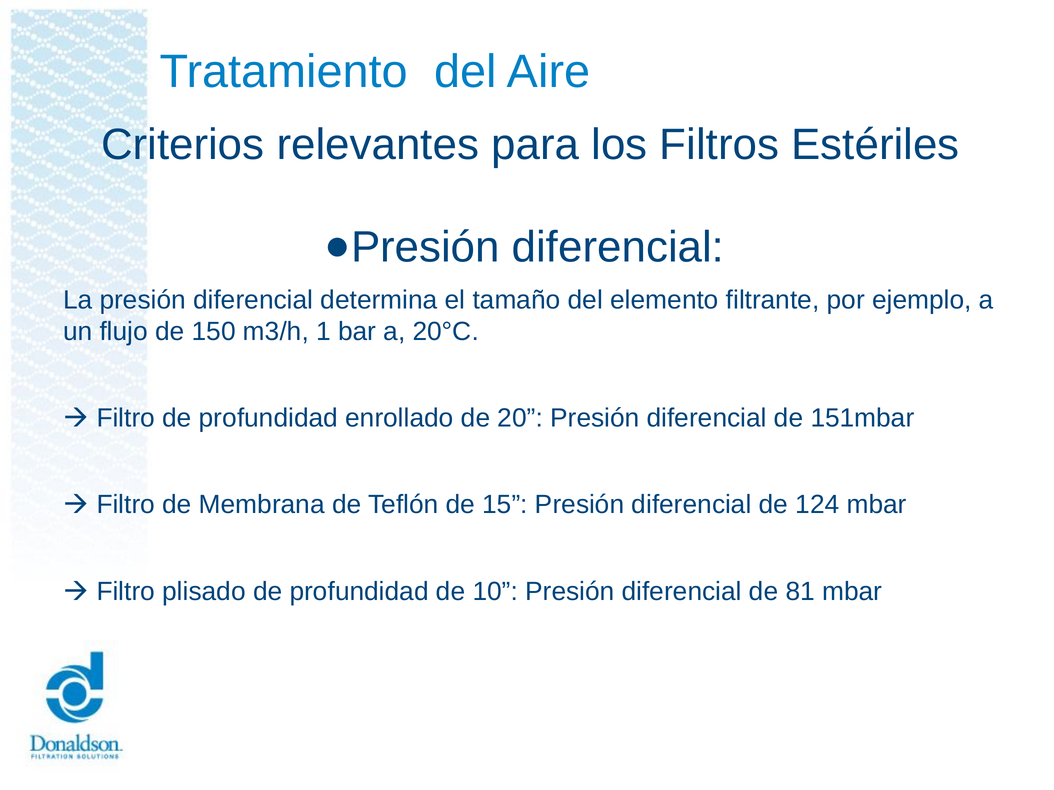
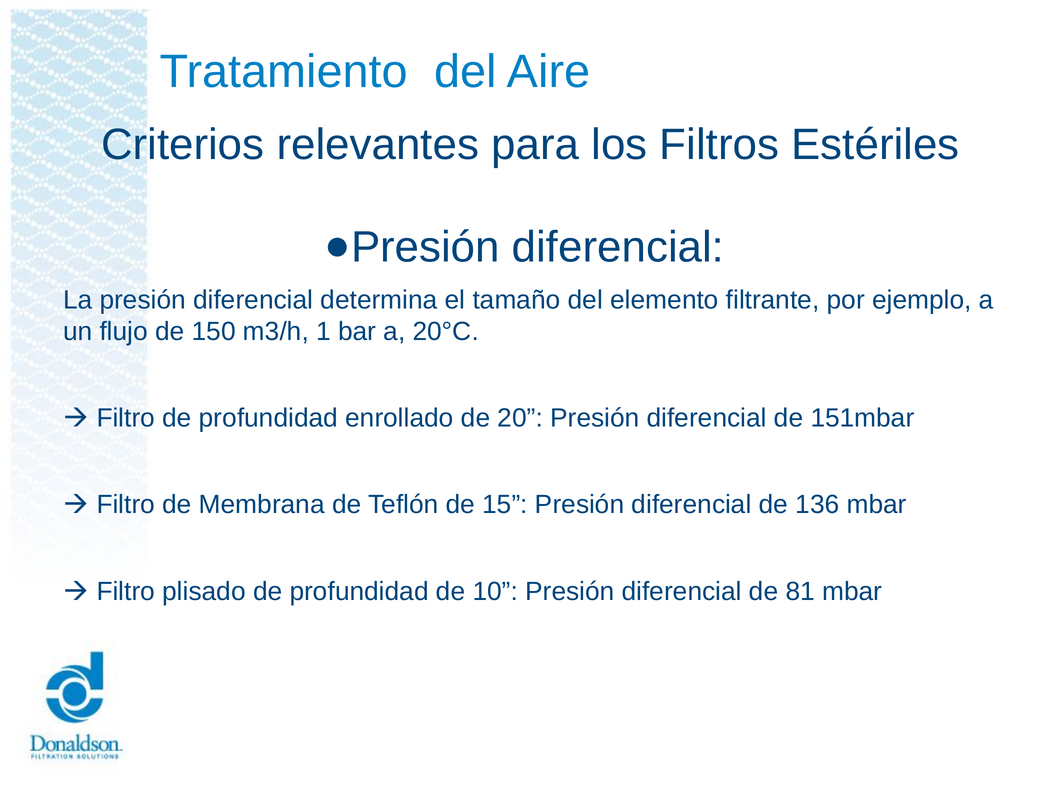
124: 124 -> 136
